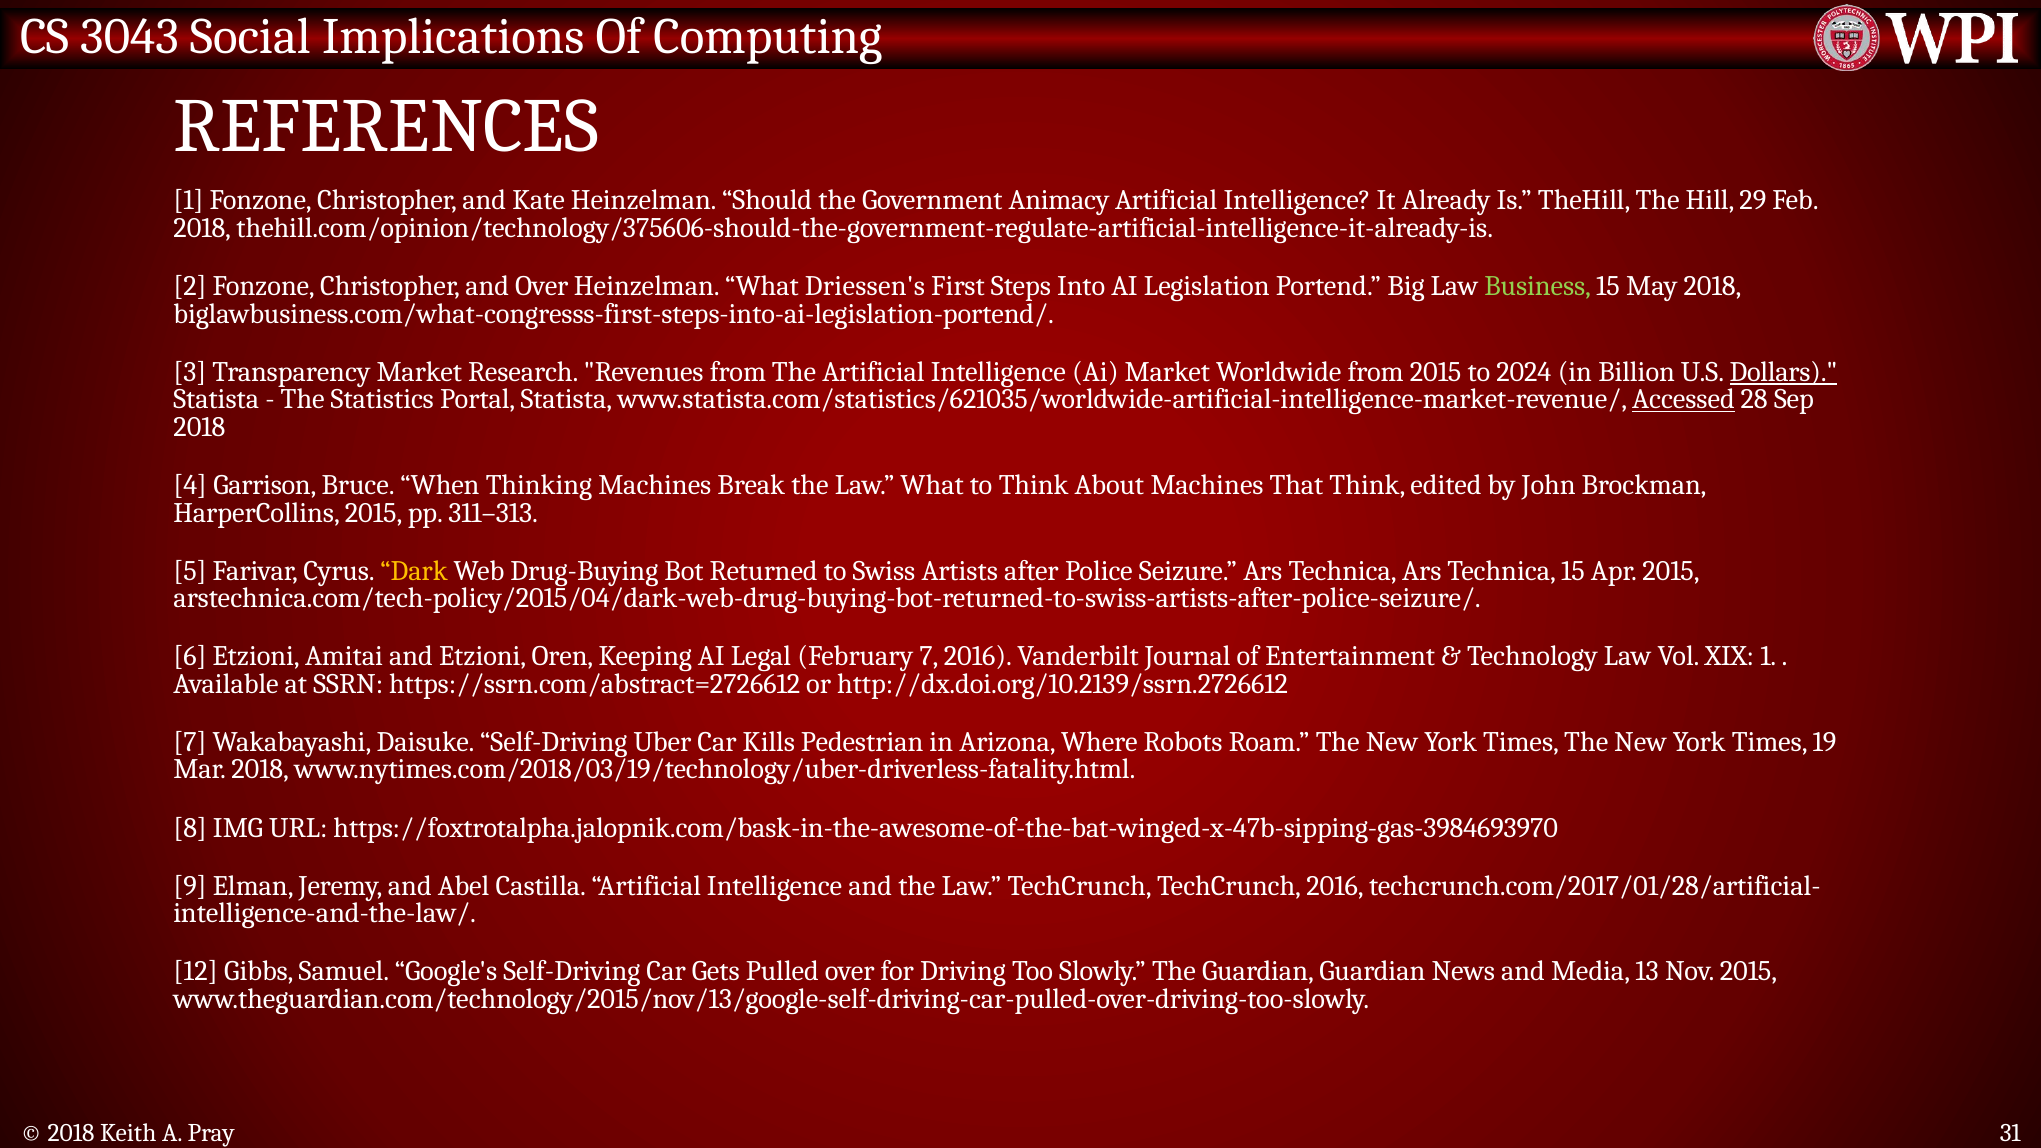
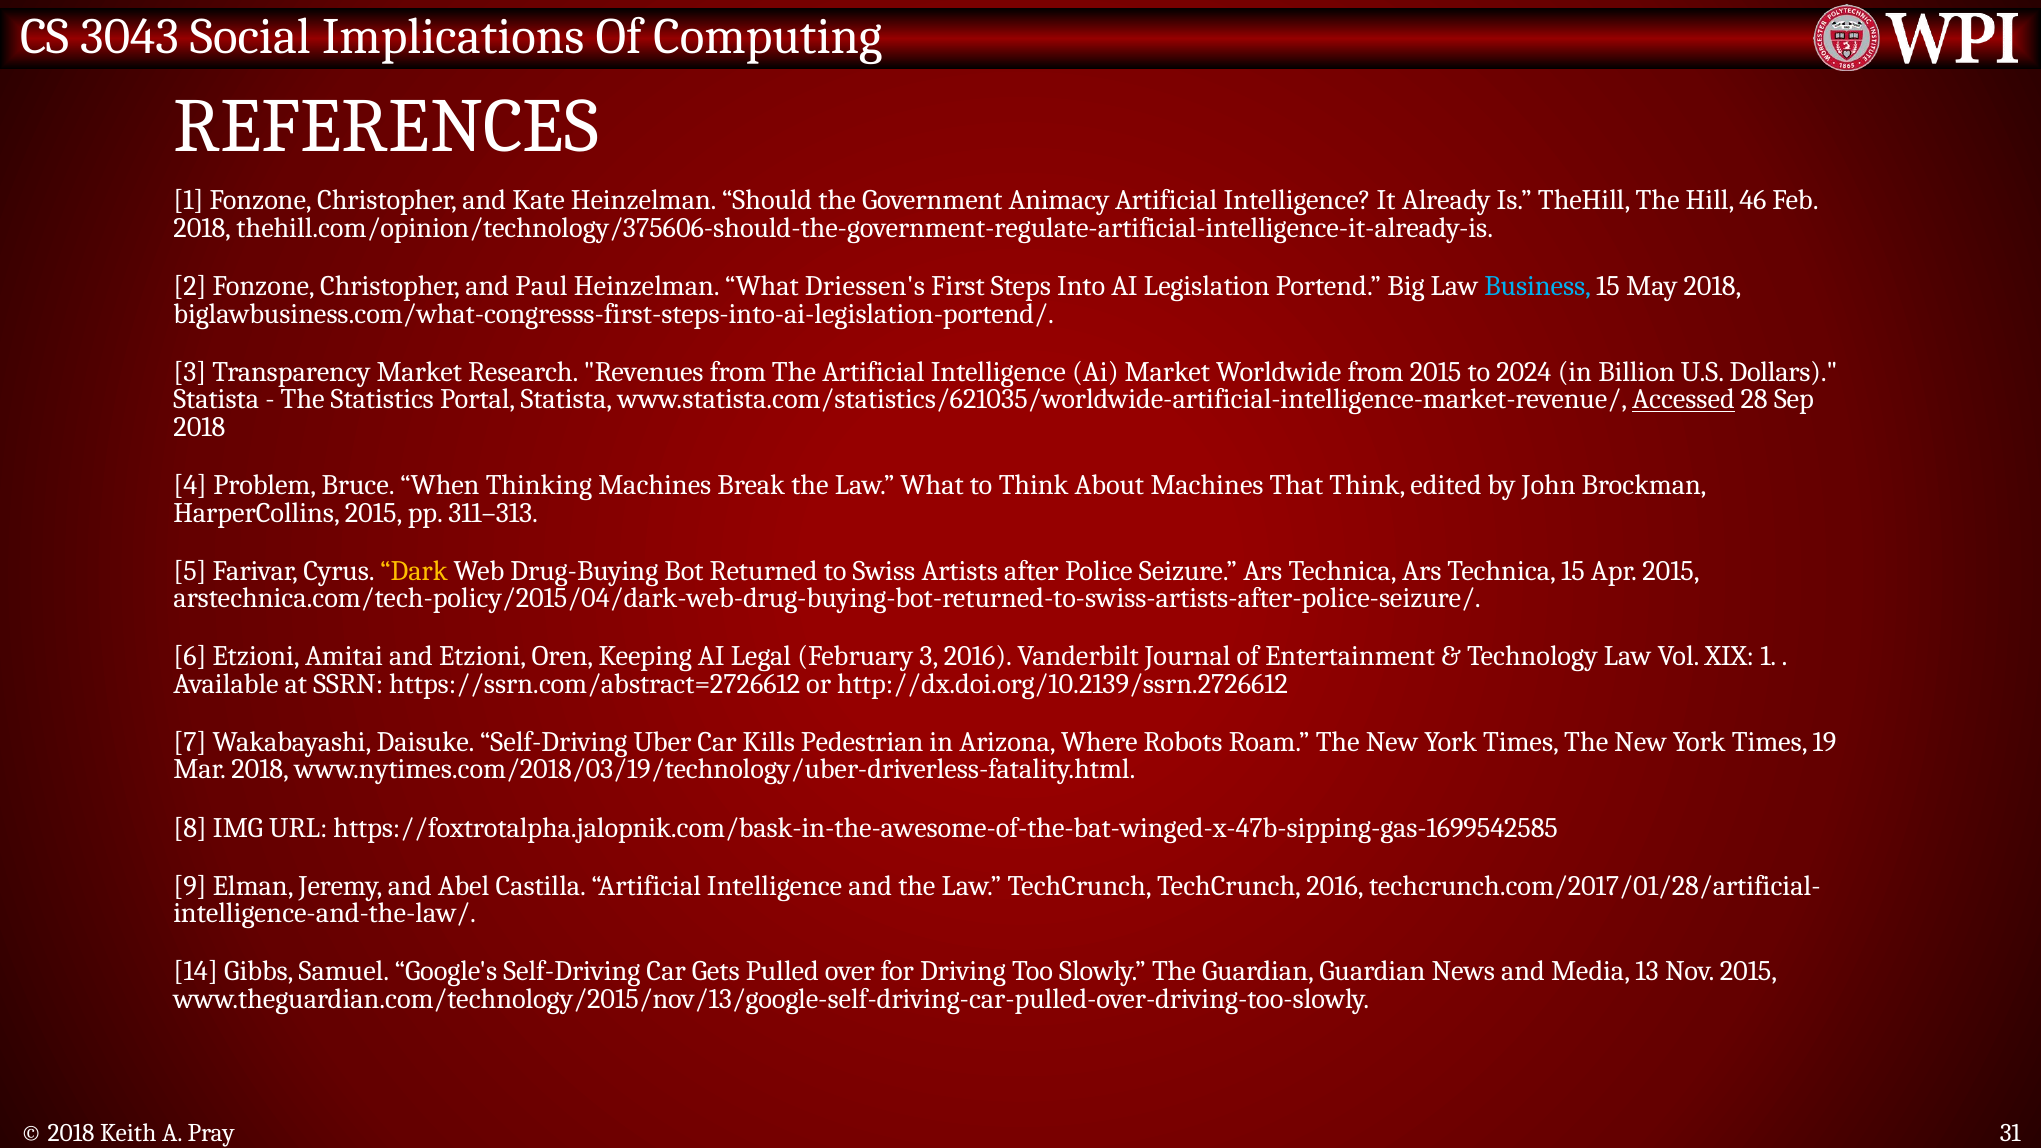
29: 29 -> 46
and Over: Over -> Paul
Business colour: light green -> light blue
Dollars underline: present -> none
Garrison: Garrison -> Problem
February 7: 7 -> 3
https://foxtrotalpha.jalopnik.com/bask-in-the-awesome-of-the-bat-winged-x-47b-sipping-gas-3984693970: https://foxtrotalpha.jalopnik.com/bask-in-the-awesome-of-the-bat-winged-x-47b-sipping-gas-3984693970 -> https://foxtrotalpha.jalopnik.com/bask-in-the-awesome-of-the-bat-winged-x-47b-sipping-gas-1699542585
12: 12 -> 14
